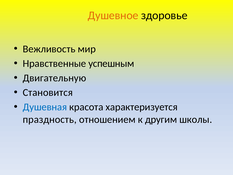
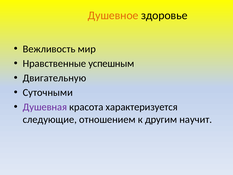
Становится: Становится -> Суточными
Душевная colour: blue -> purple
праздность: праздность -> следующие
школы: школы -> научит
